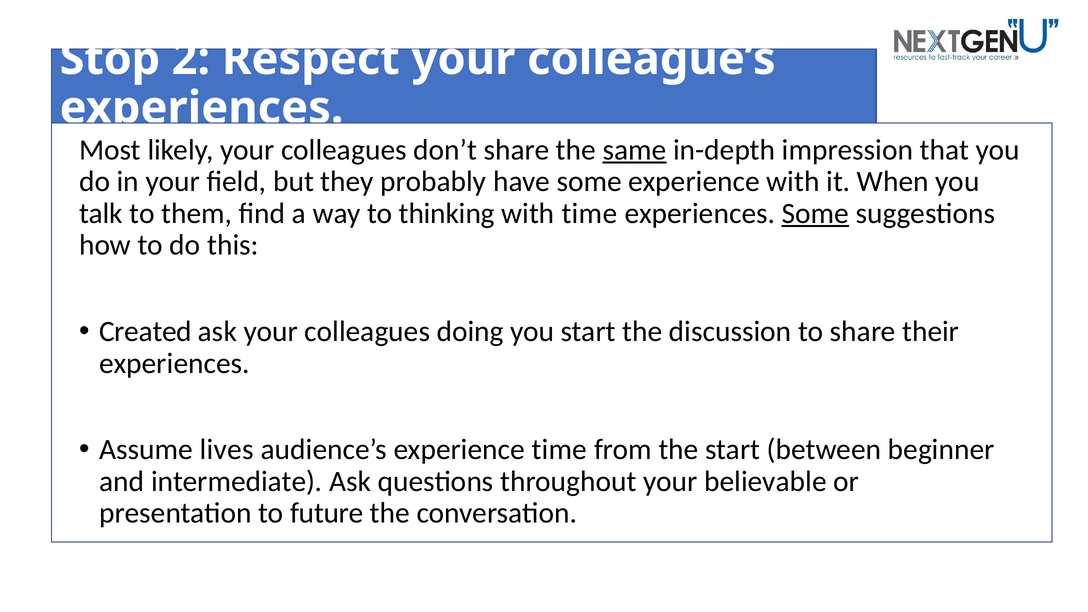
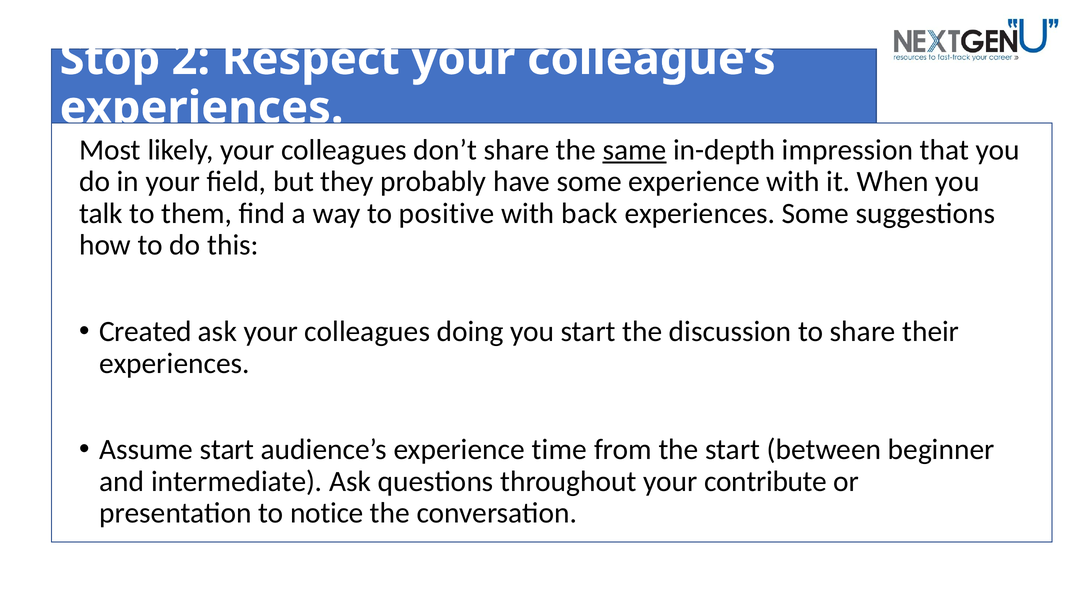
thinking: thinking -> positive
with time: time -> back
Some at (815, 213) underline: present -> none
Assume lives: lives -> start
believable: believable -> contribute
future: future -> notice
